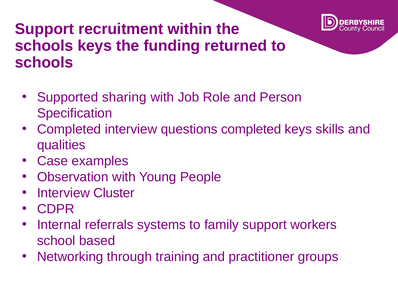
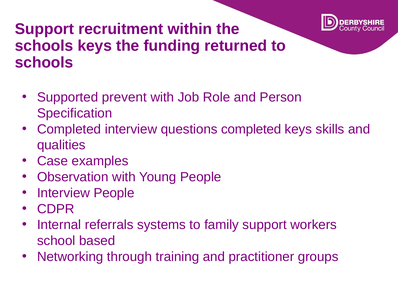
sharing: sharing -> prevent
Interview Cluster: Cluster -> People
